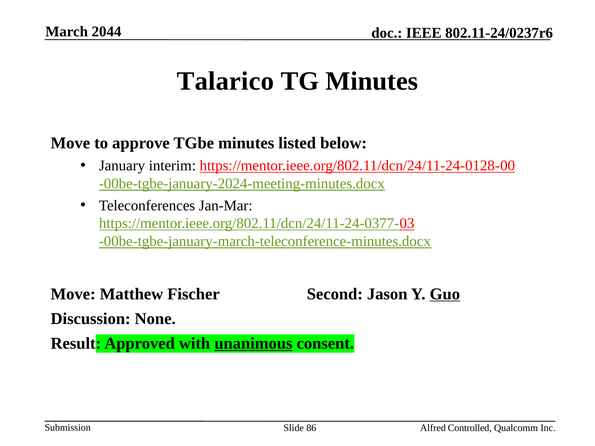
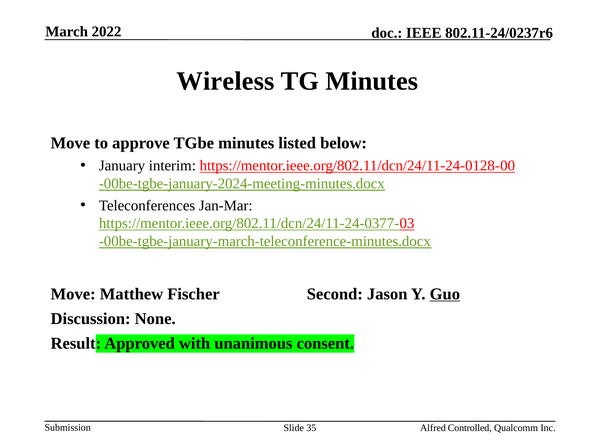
2044: 2044 -> 2022
Talarico: Talarico -> Wireless
unanimous underline: present -> none
86: 86 -> 35
